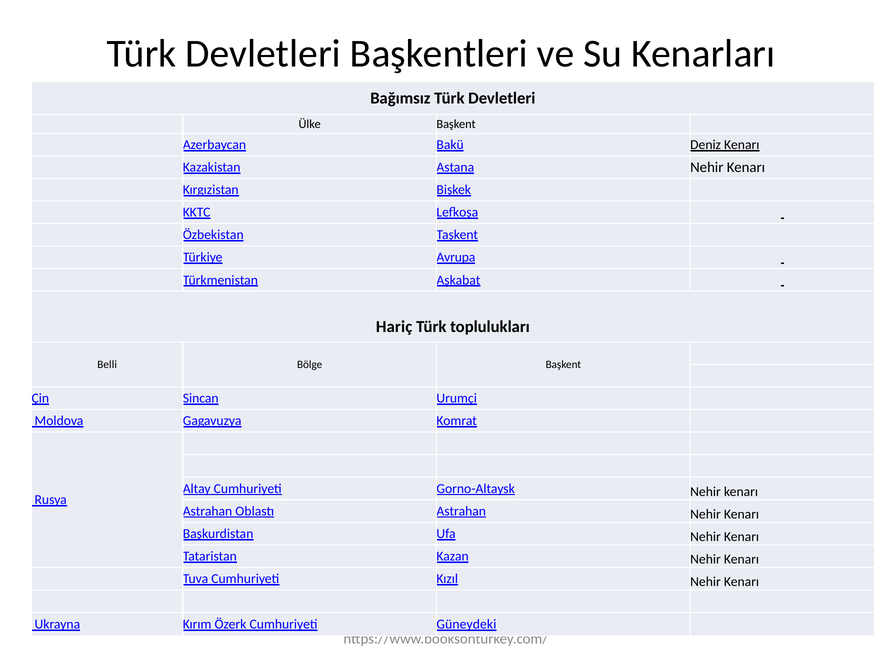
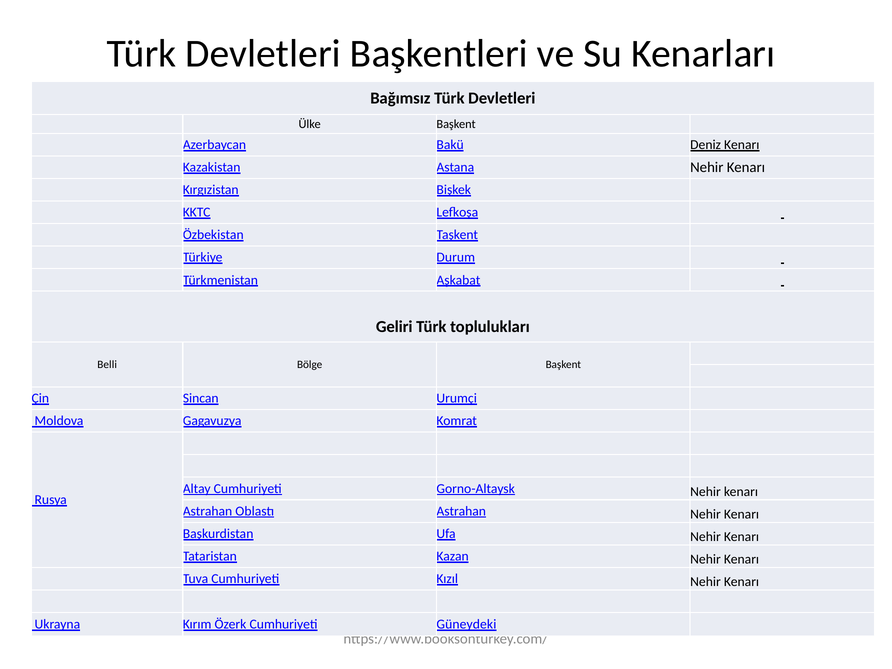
Avrupa: Avrupa -> Durum
Hariç: Hariç -> Geliri
